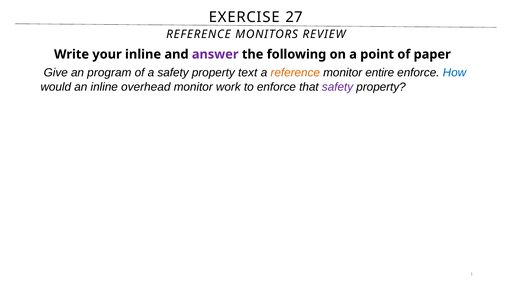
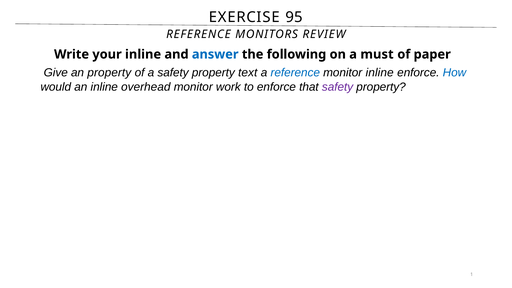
27: 27 -> 95
answer colour: purple -> blue
point: point -> must
an program: program -> property
reference at (295, 73) colour: orange -> blue
monitor entire: entire -> inline
